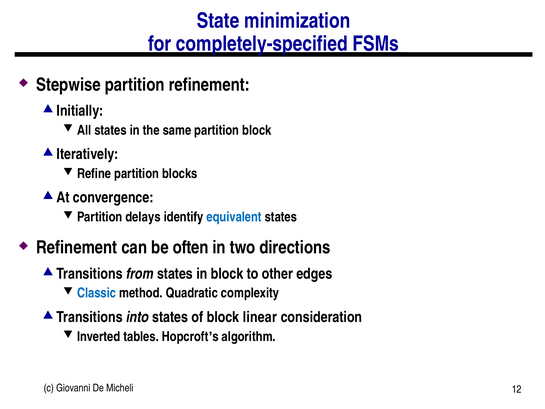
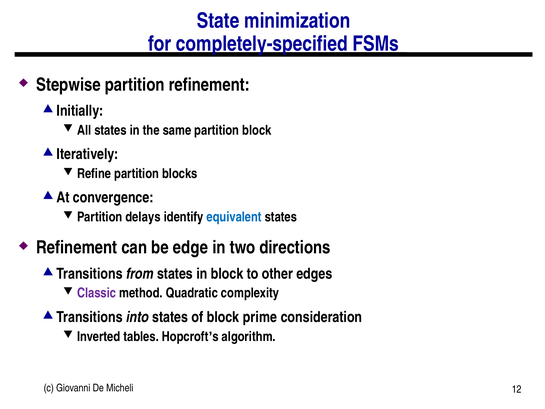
often: often -> edge
Classic colour: blue -> purple
linear: linear -> prime
